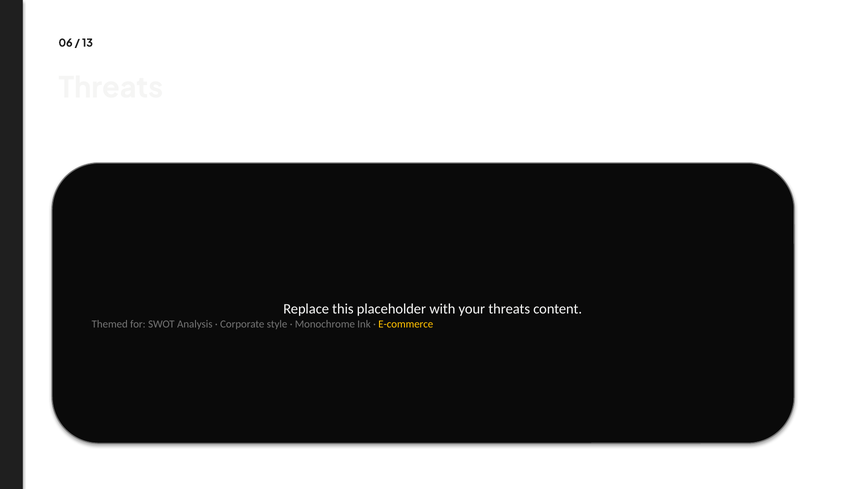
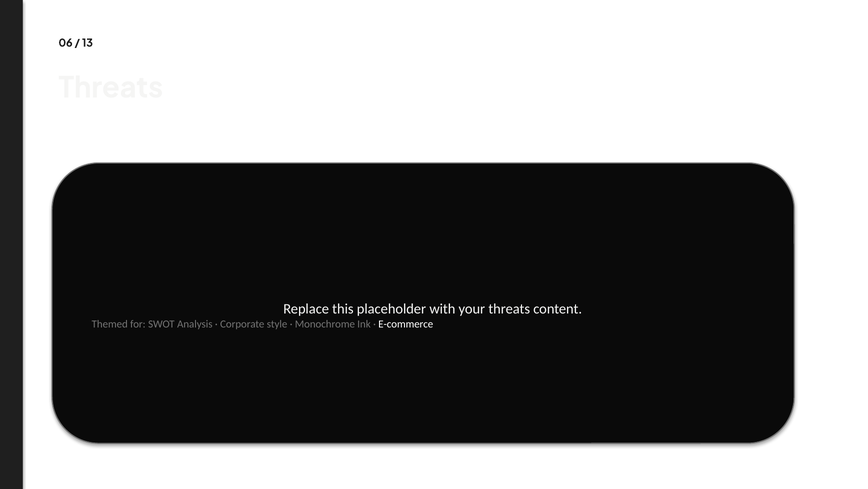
E-commerce colour: yellow -> white
